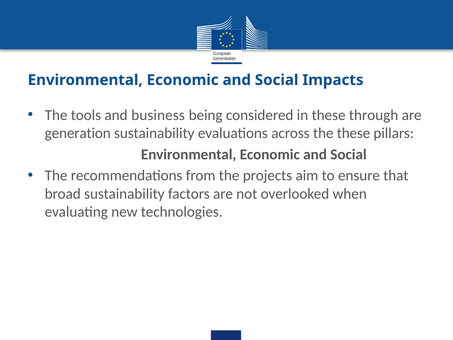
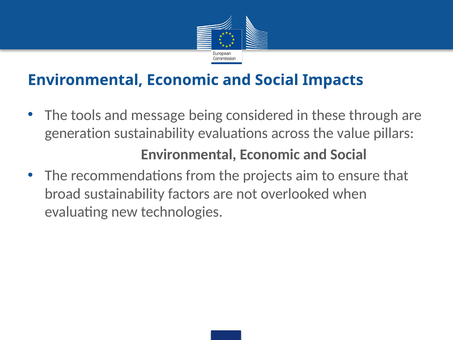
business: business -> message
the these: these -> value
